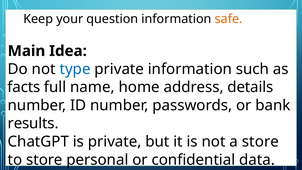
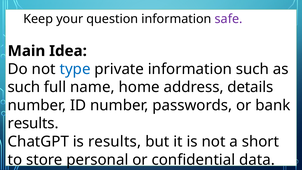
safe colour: orange -> purple
facts at (24, 87): facts -> such
is private: private -> results
a store: store -> short
